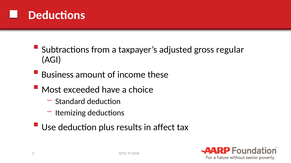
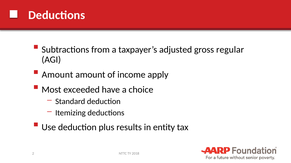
Business at (58, 75): Business -> Amount
these: these -> apply
affect: affect -> entity
